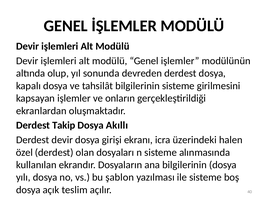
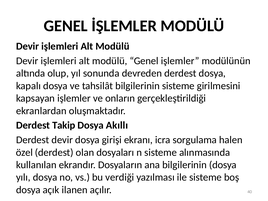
üzerindeki: üzerindeki -> sorgulama
şablon: şablon -> verdiği
teslim: teslim -> ilanen
